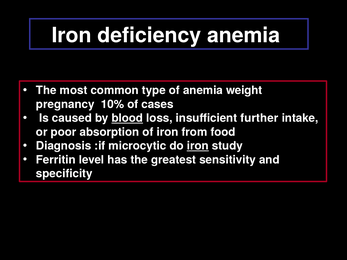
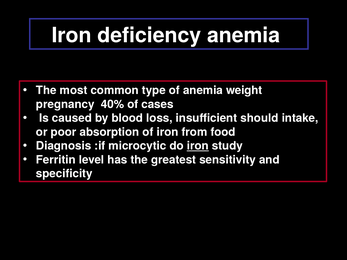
10%: 10% -> 40%
blood underline: present -> none
further: further -> should
